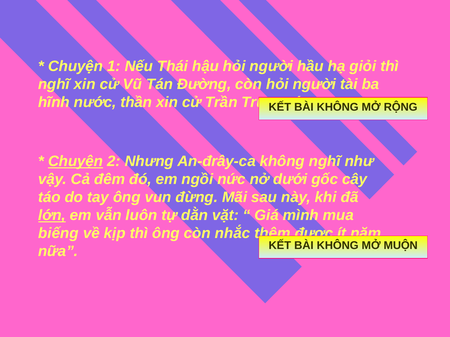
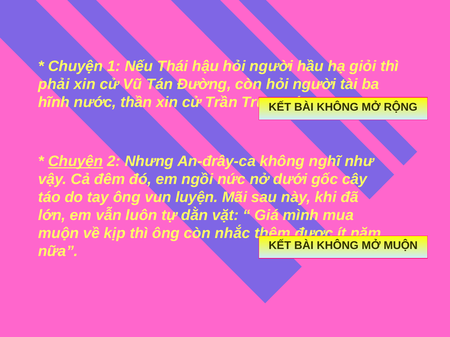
nghĩ at (54, 84): nghĩ -> phải
đừng: đừng -> luyện
lớn underline: present -> none
biếng at (59, 234): biếng -> muộn
